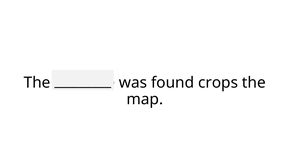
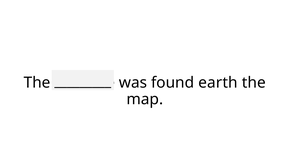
crops: crops -> earth
